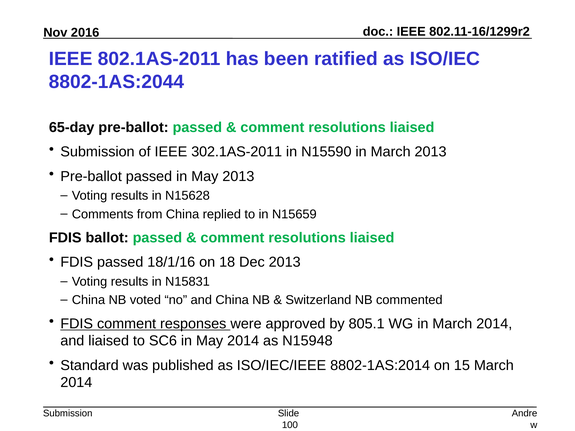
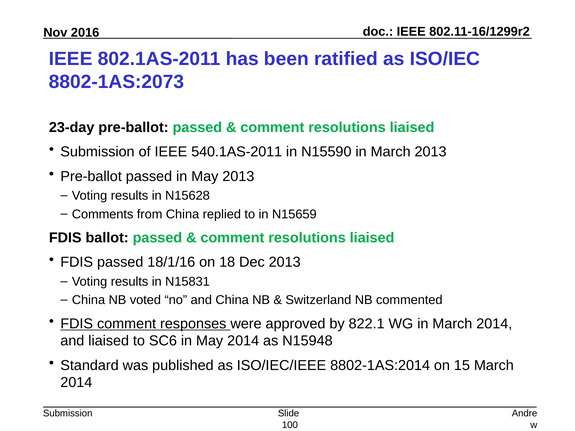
8802-1AS:2044: 8802-1AS:2044 -> 8802-1AS:2073
65-day: 65-day -> 23-day
302.1AS-2011: 302.1AS-2011 -> 540.1AS-2011
805.1: 805.1 -> 822.1
